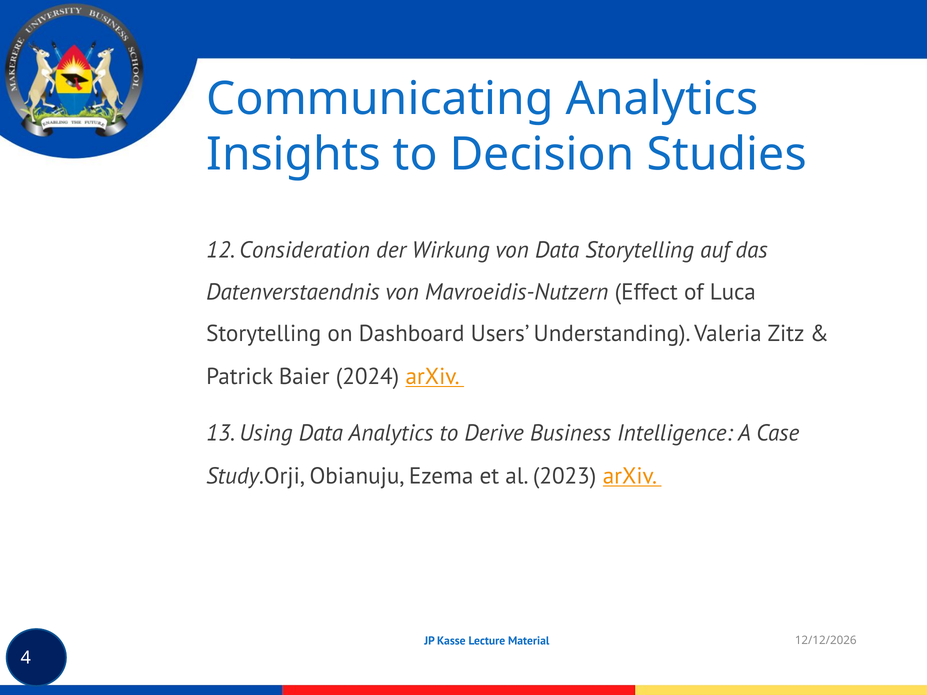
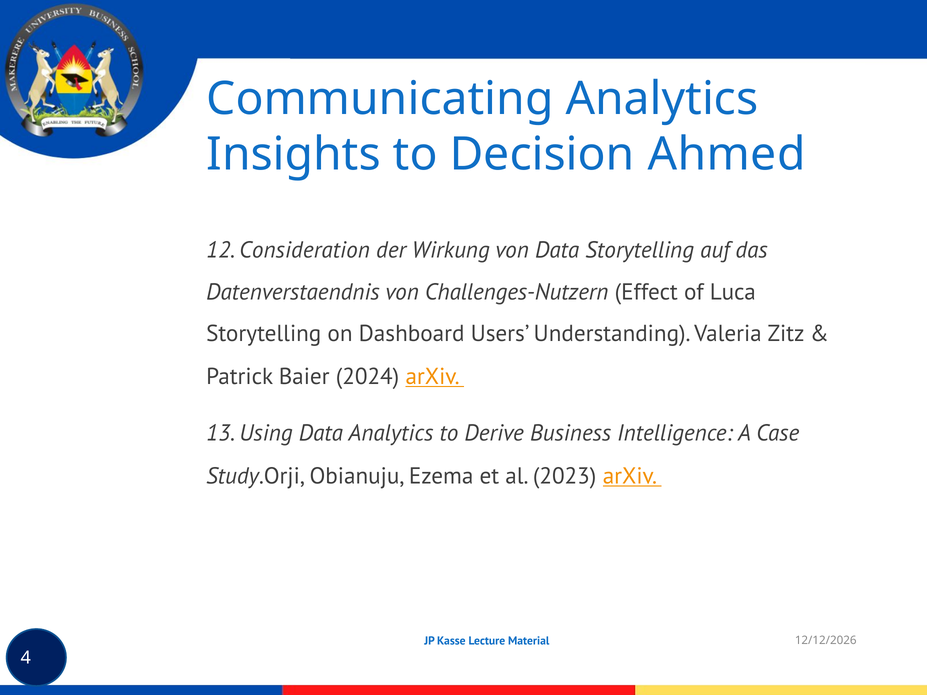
Studies: Studies -> Ahmed
Mavroeidis-Nutzern: Mavroeidis-Nutzern -> Challenges-Nutzern
